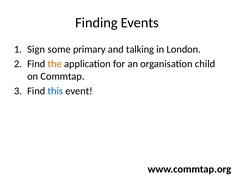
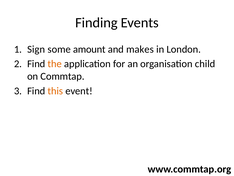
primary: primary -> amount
talking: talking -> makes
this colour: blue -> orange
